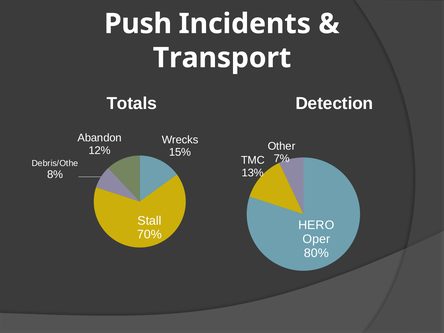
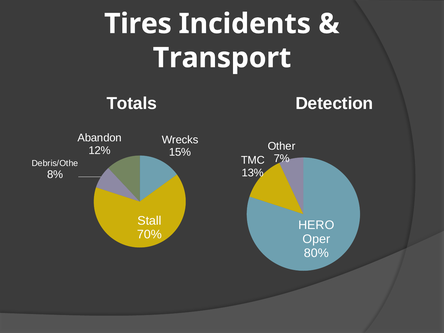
Push: Push -> Tires
